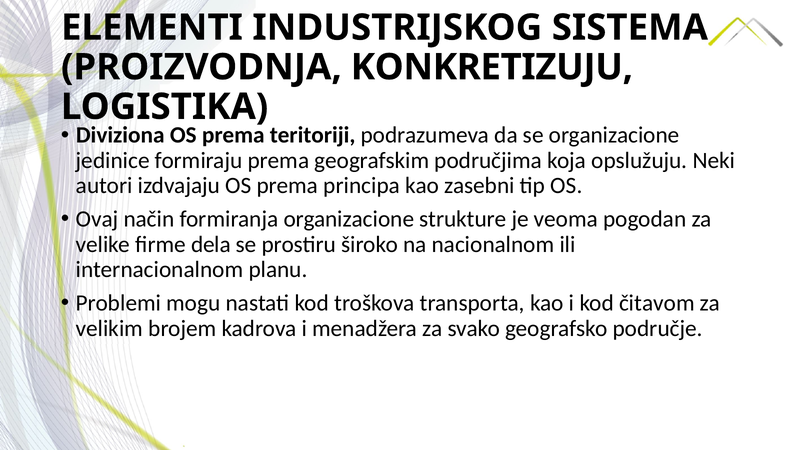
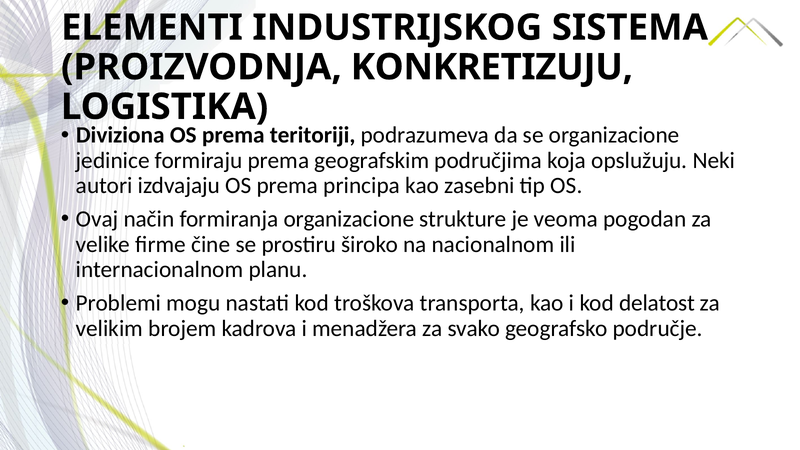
dela: dela -> čine
čitavom: čitavom -> delatost
